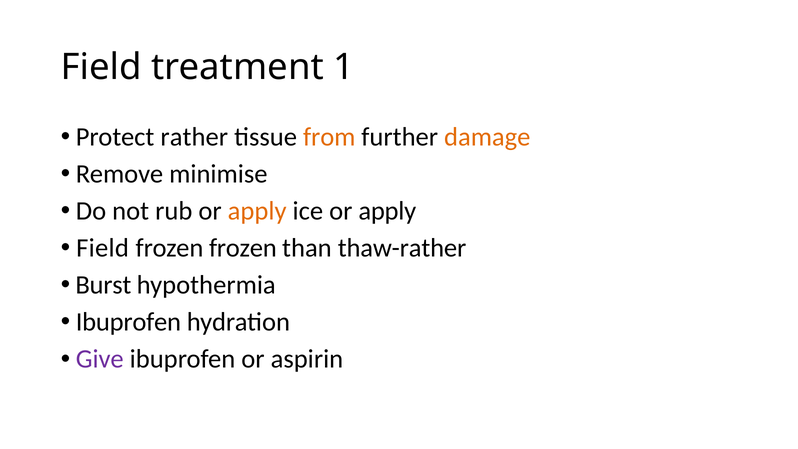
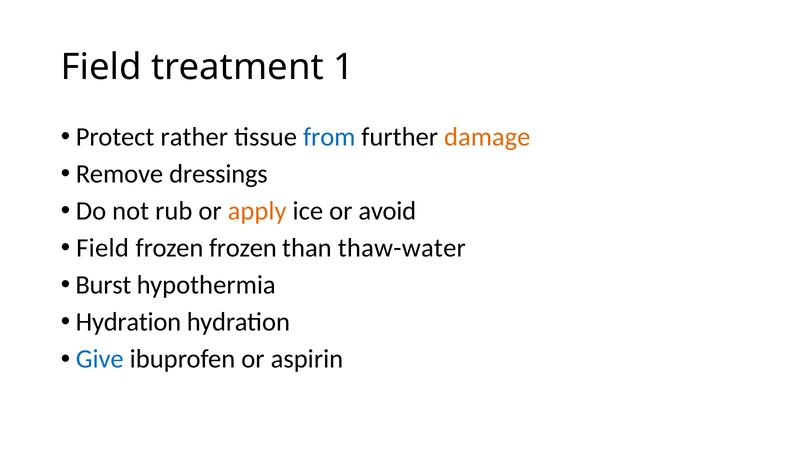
from colour: orange -> blue
minimise: minimise -> dressings
ice or apply: apply -> avoid
thaw-rather: thaw-rather -> thaw-water
Ibuprofen at (128, 322): Ibuprofen -> Hydration
Give colour: purple -> blue
